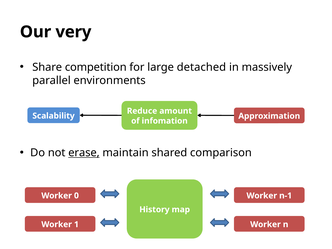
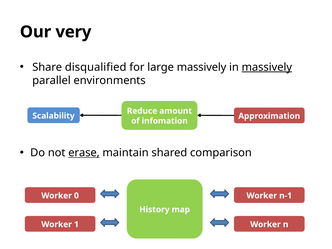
competition: competition -> disqualified
large detached: detached -> massively
massively at (267, 67) underline: none -> present
